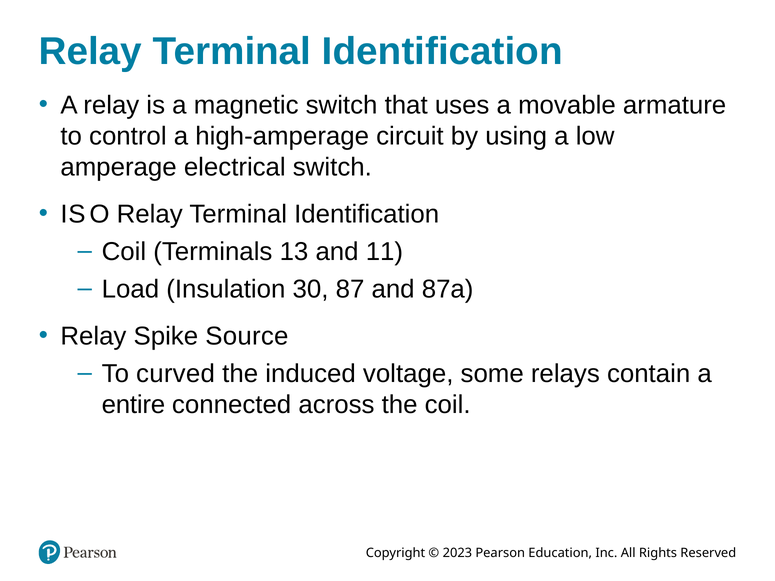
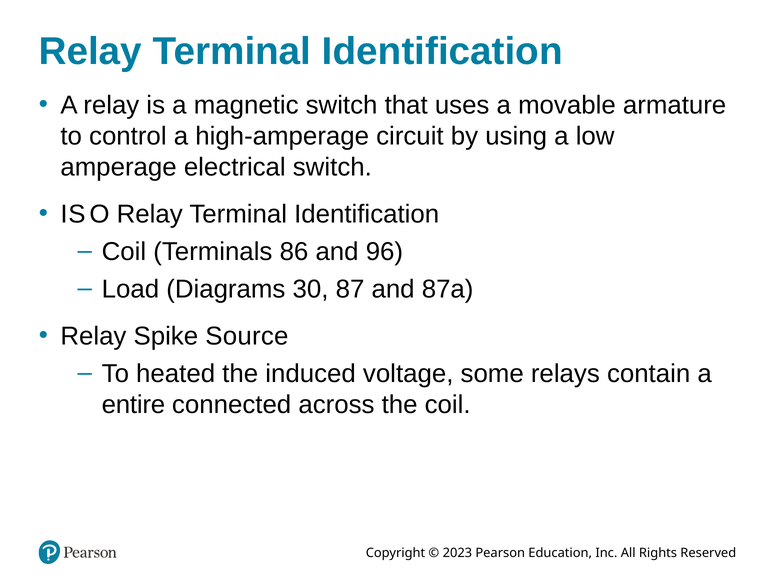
13: 13 -> 86
11: 11 -> 96
Insulation: Insulation -> Diagrams
curved: curved -> heated
